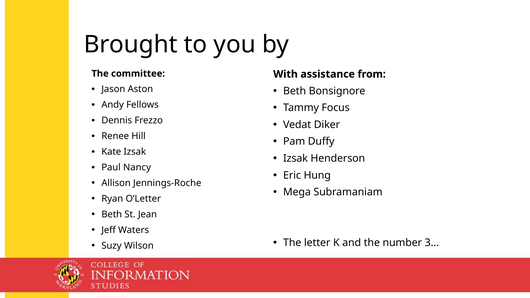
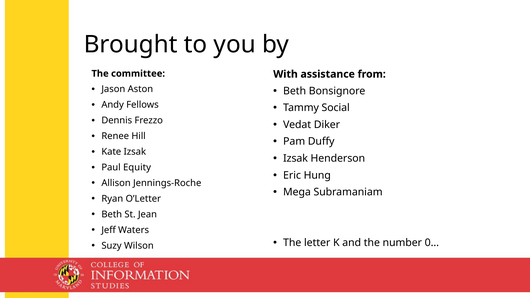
Focus: Focus -> Social
Nancy: Nancy -> Equity
3…: 3… -> 0…
